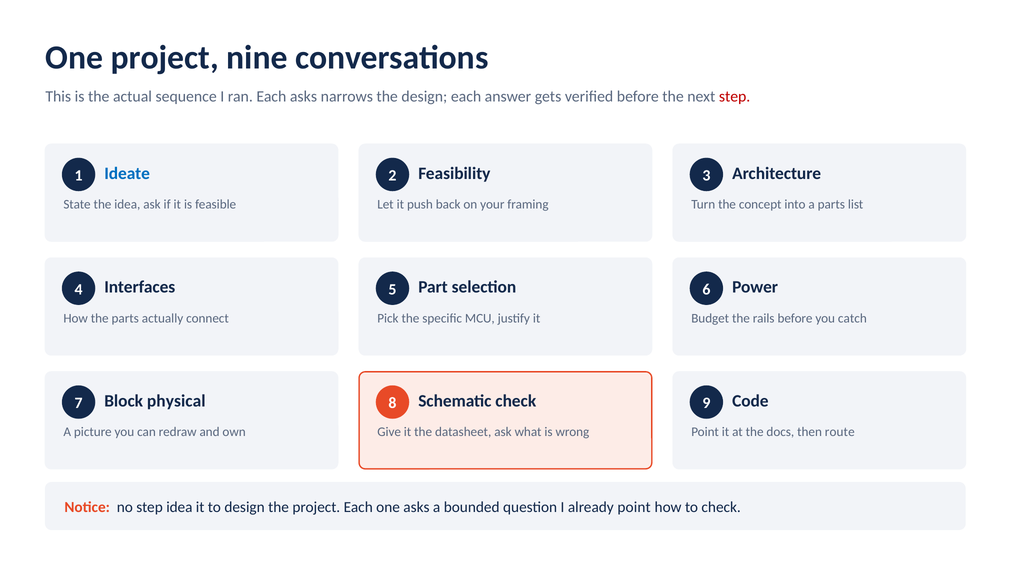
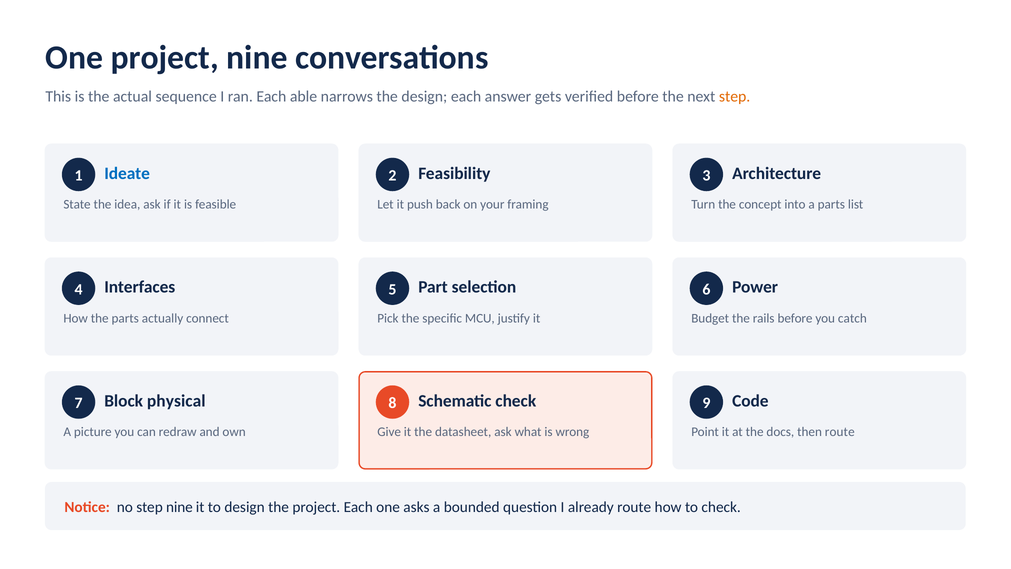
Each asks: asks -> able
step at (735, 97) colour: red -> orange
step idea: idea -> nine
already point: point -> route
